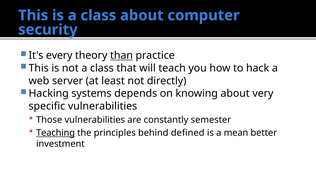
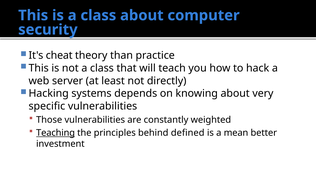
every: every -> cheat
than underline: present -> none
semester: semester -> weighted
